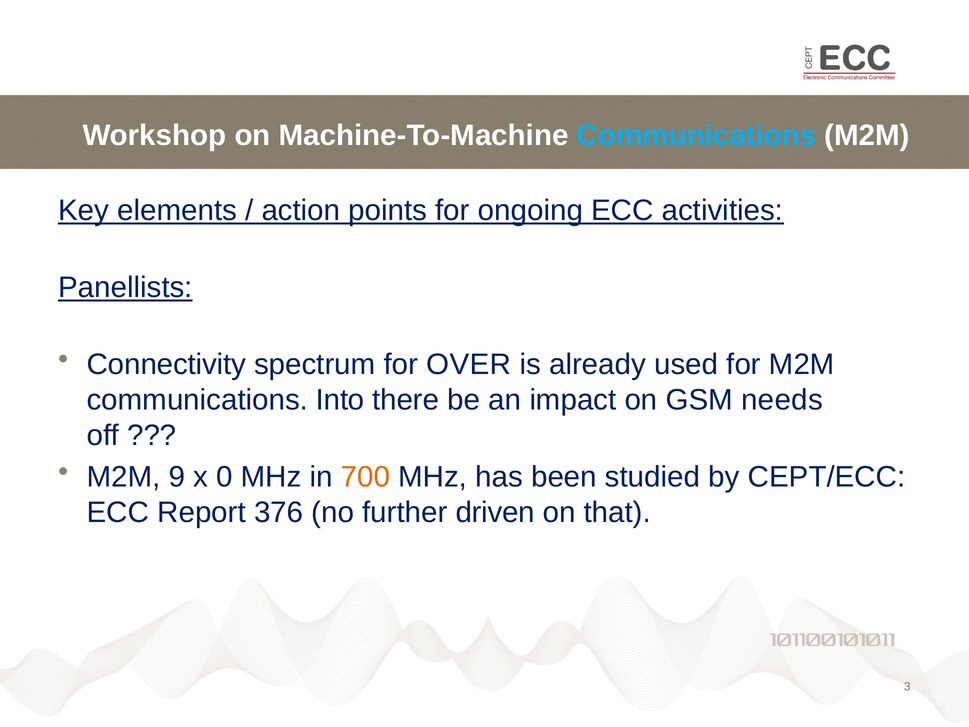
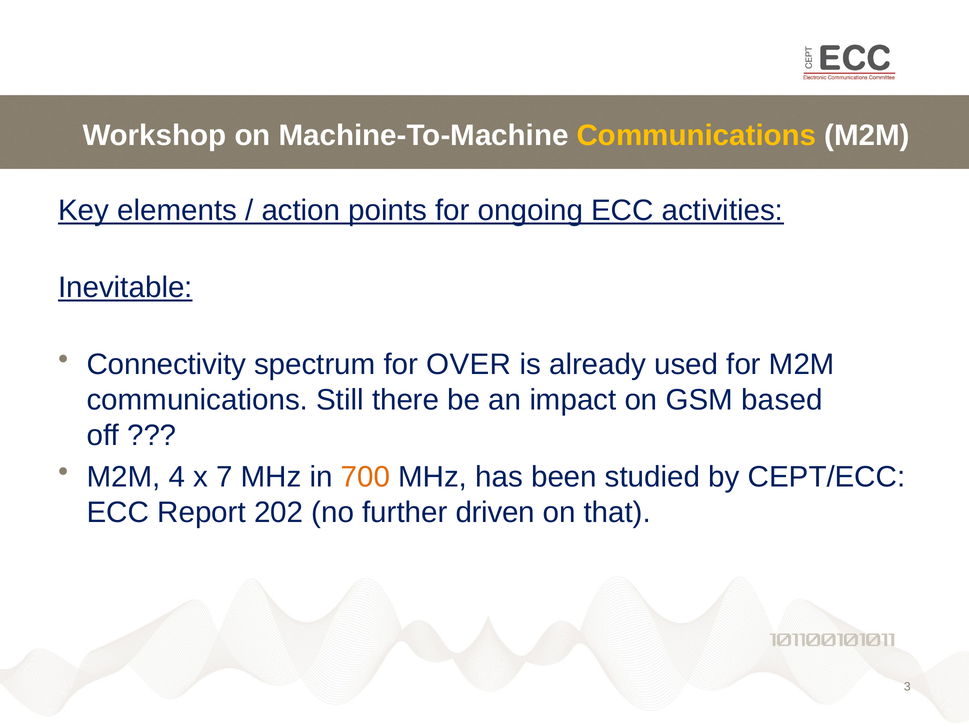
Communications at (696, 135) colour: light blue -> yellow
Panellists: Panellists -> Inevitable
Into: Into -> Still
needs: needs -> based
9: 9 -> 4
0: 0 -> 7
376: 376 -> 202
